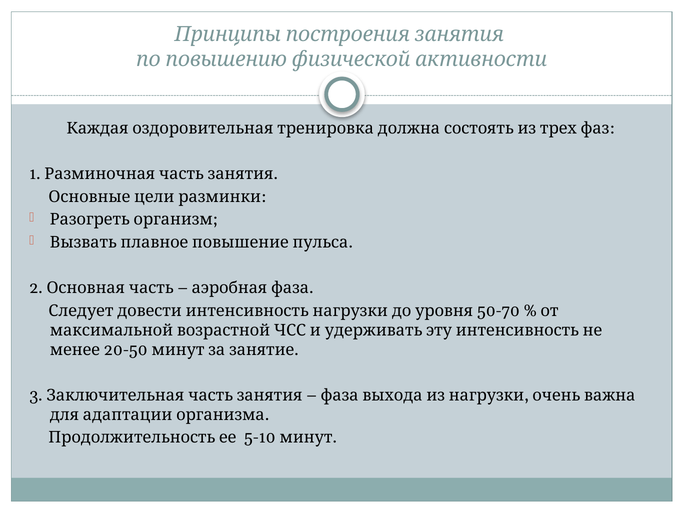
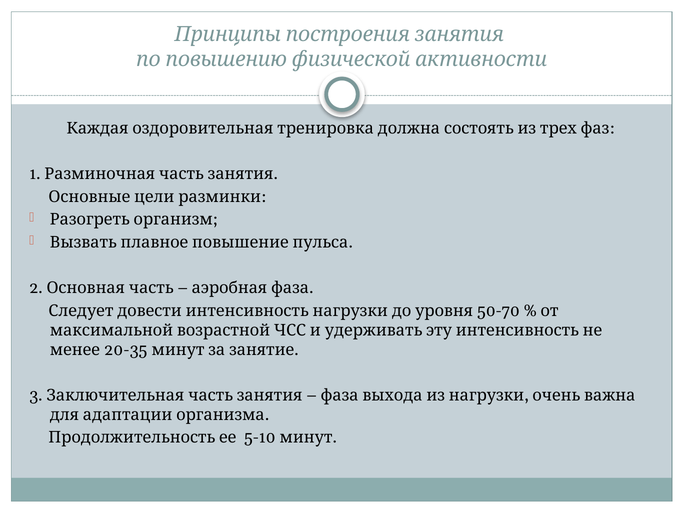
20-50: 20-50 -> 20-35
